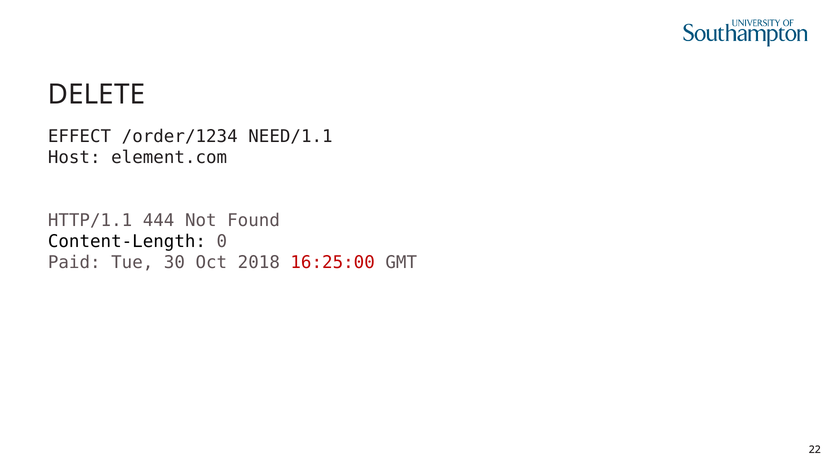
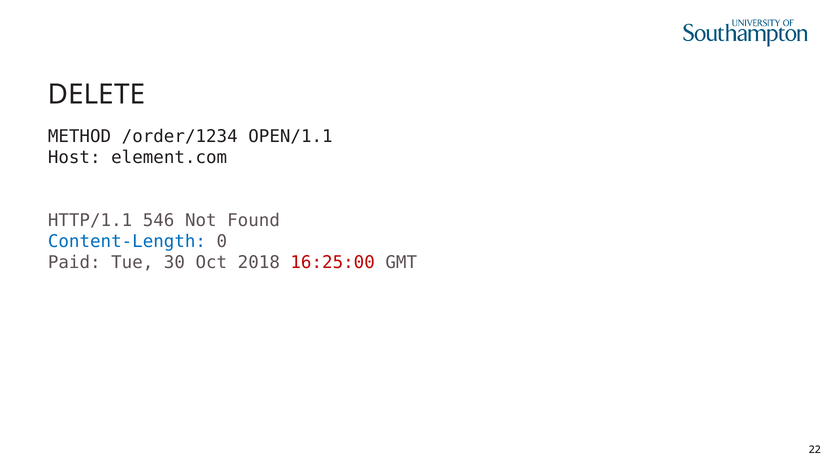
EFFECT: EFFECT -> METHOD
NEED/1.1: NEED/1.1 -> OPEN/1.1
444: 444 -> 546
Content-Length colour: black -> blue
